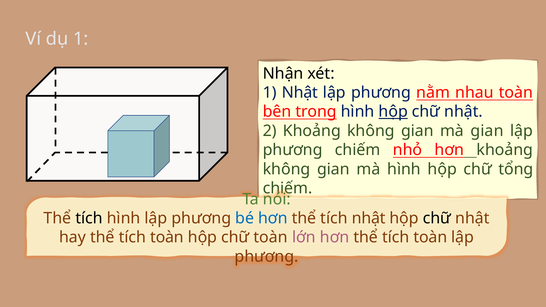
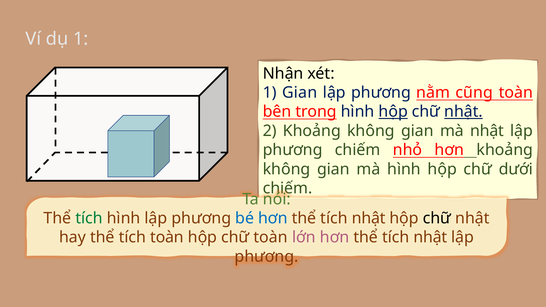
1 Nhật: Nhật -> Gian
nhau: nhau -> cũng
nhật at (463, 112) underline: none -> present
mà gian: gian -> nhật
tổng: tổng -> dưới
tích at (89, 218) colour: black -> green
toàn at (430, 237): toàn -> nhật
